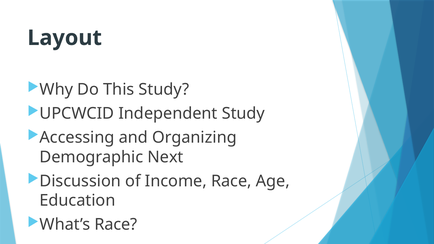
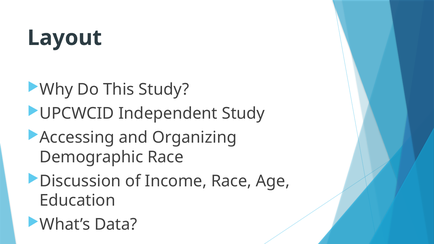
Demographic Next: Next -> Race
What’s Race: Race -> Data
